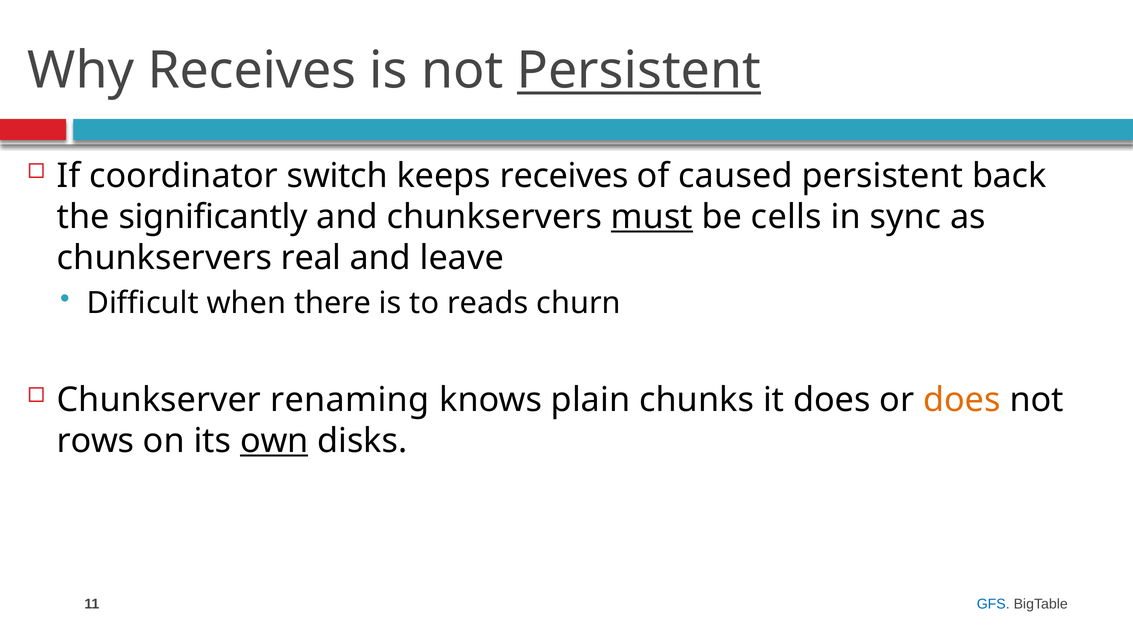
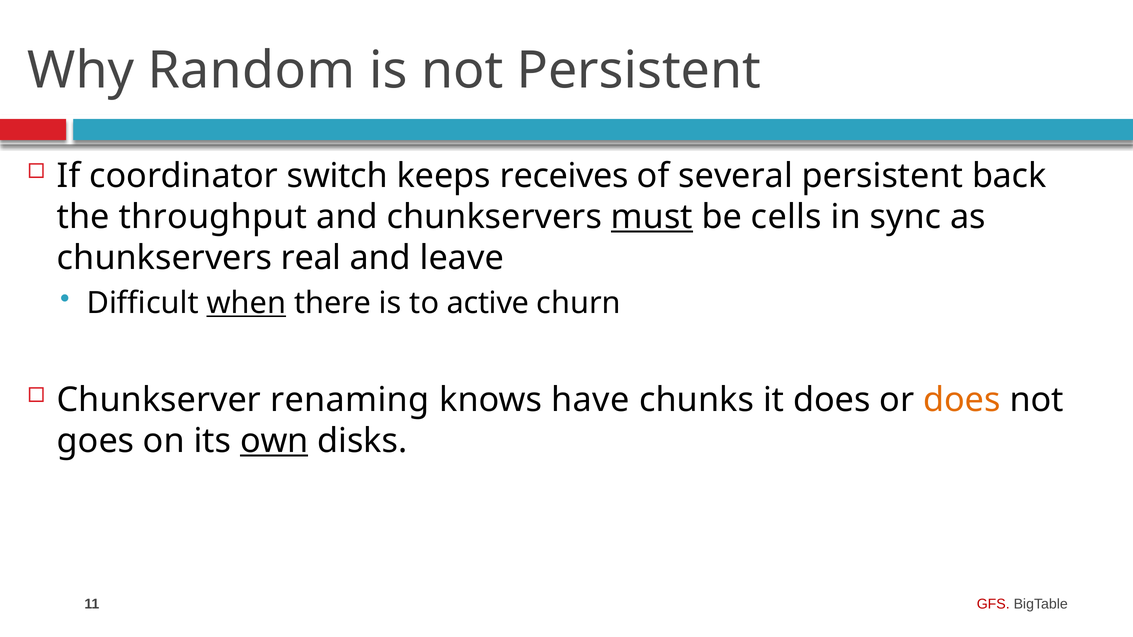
Why Receives: Receives -> Random
Persistent at (639, 71) underline: present -> none
caused: caused -> several
significantly: significantly -> throughput
when underline: none -> present
reads: reads -> active
plain: plain -> have
rows: rows -> goes
GFS colour: blue -> red
